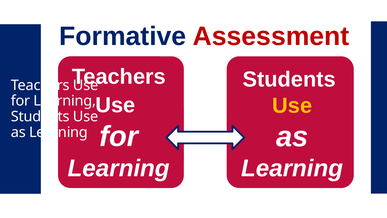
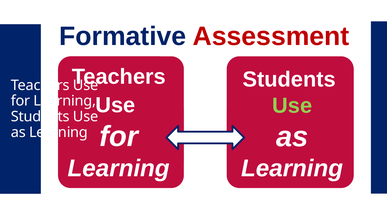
Use at (292, 105) colour: yellow -> light green
